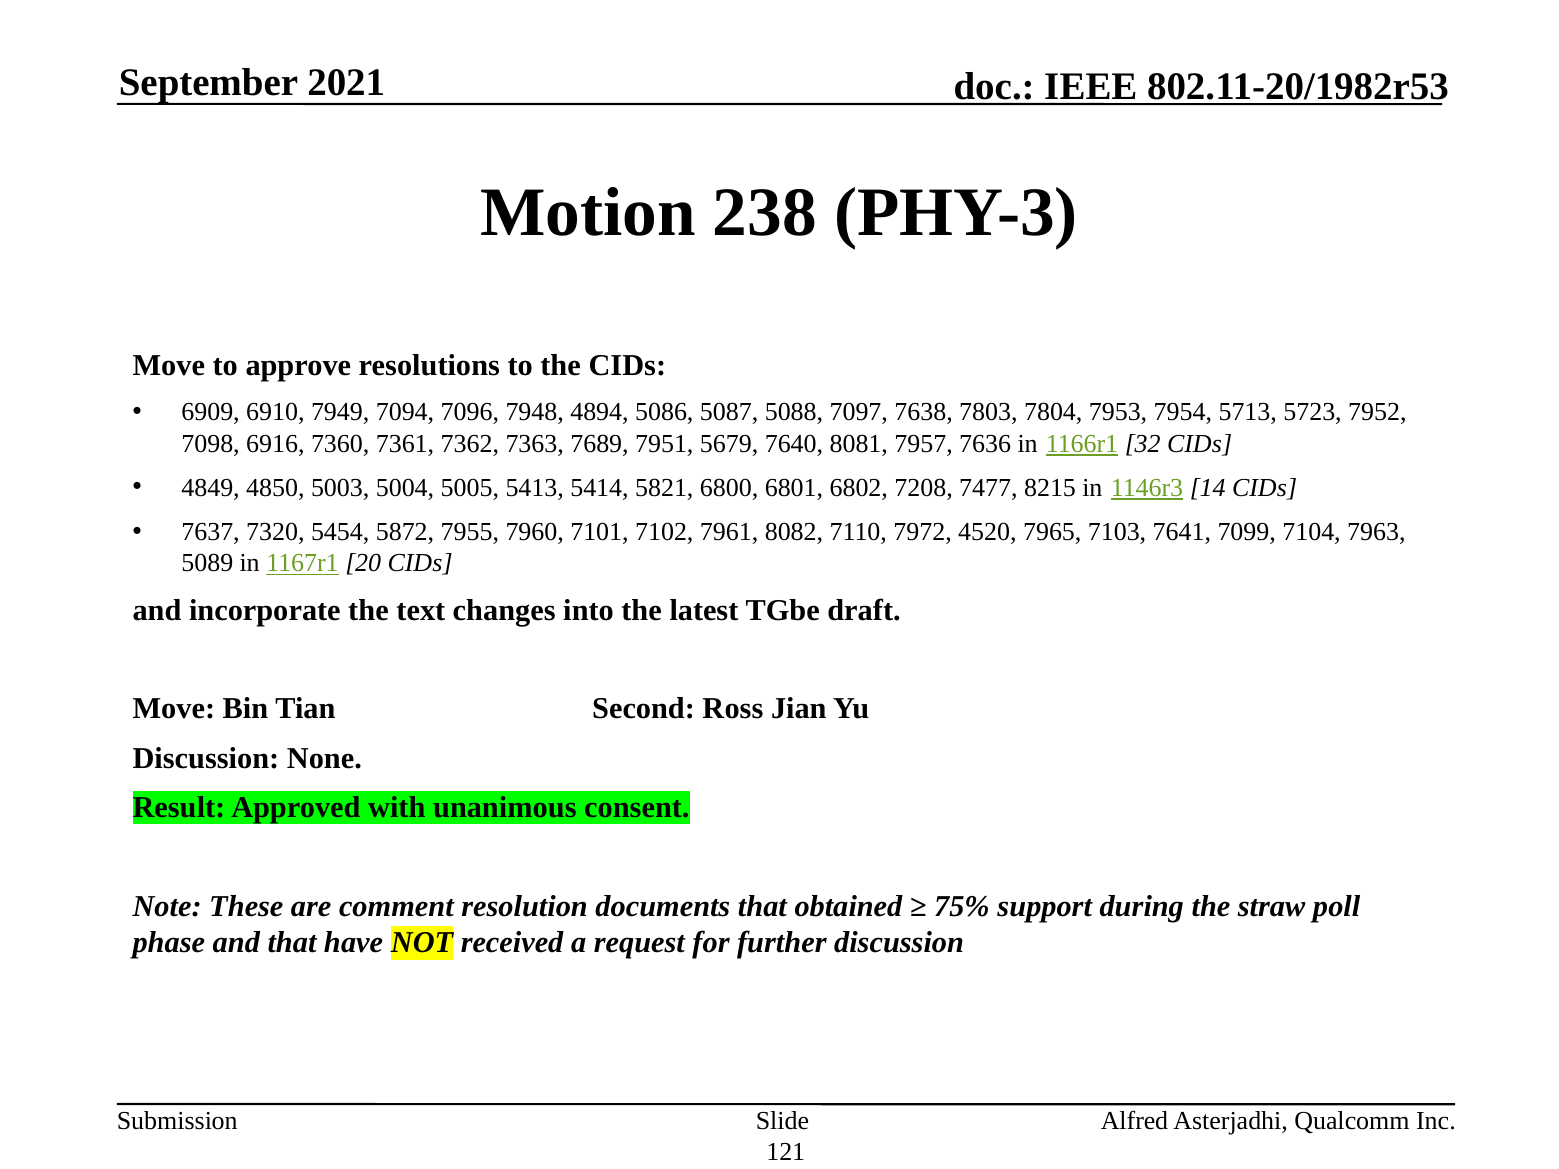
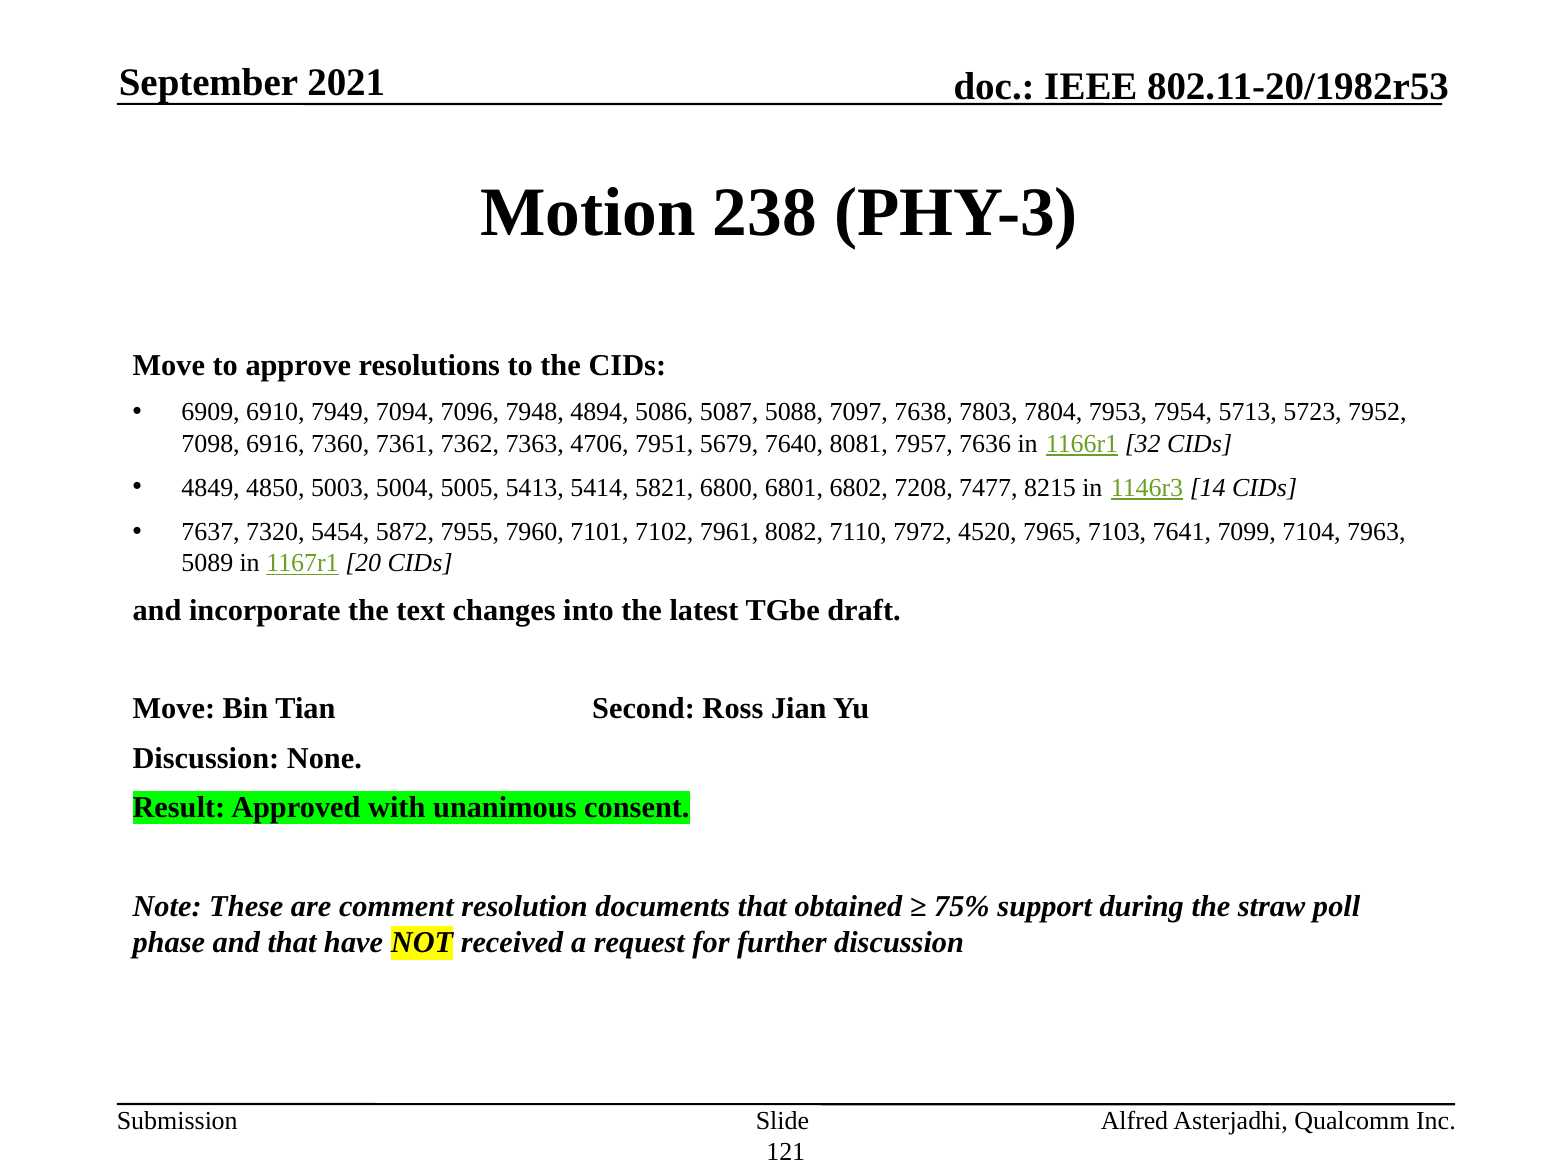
7689: 7689 -> 4706
